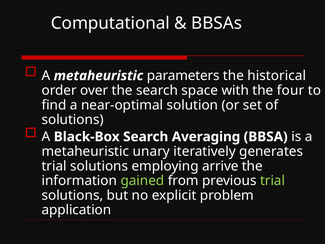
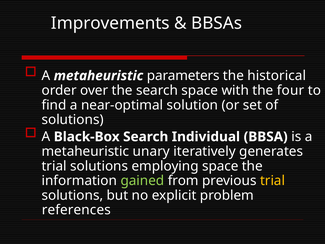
Computational: Computational -> Improvements
Averaging: Averaging -> Individual
employing arrive: arrive -> space
trial at (273, 181) colour: light green -> yellow
application: application -> references
